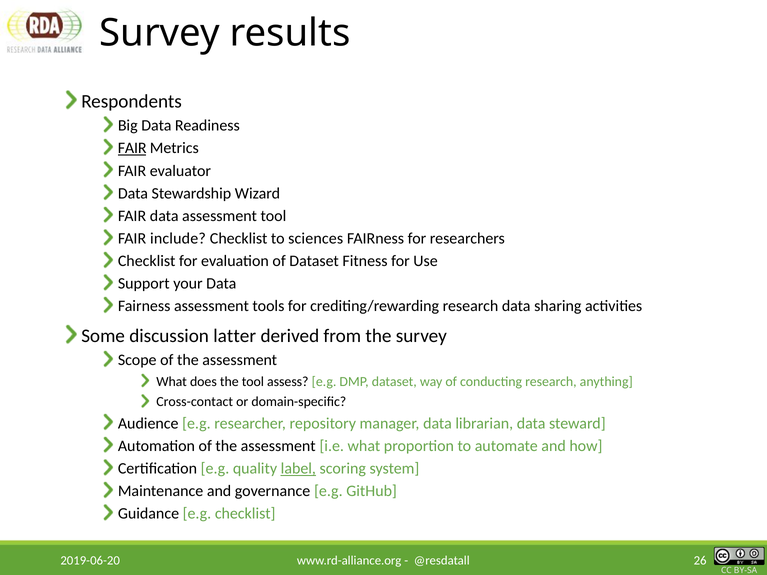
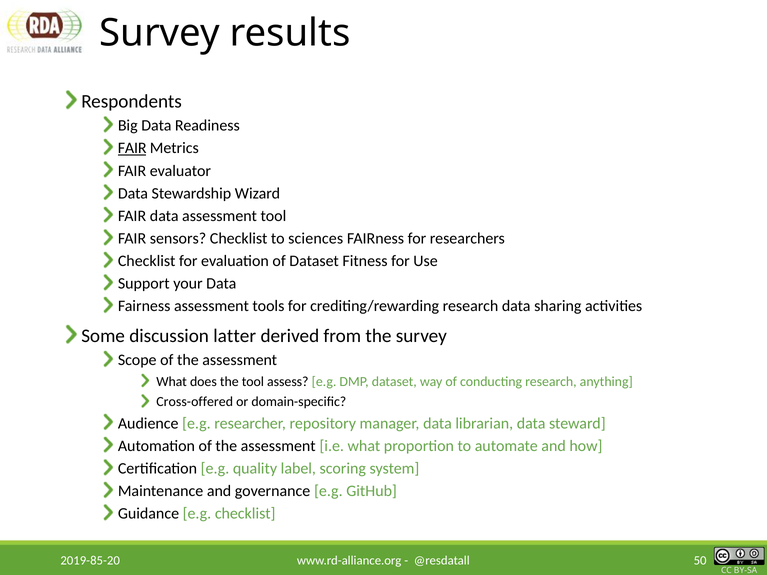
include: include -> sensors
Cross-contact: Cross-contact -> Cross-offered
label underline: present -> none
26: 26 -> 50
2019-06-20: 2019-06-20 -> 2019-85-20
